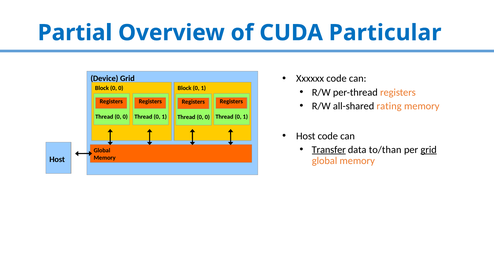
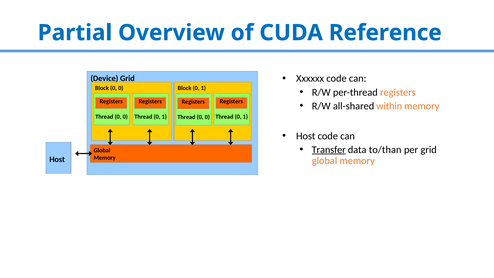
Particular: Particular -> Reference
rating: rating -> within
grid at (429, 150) underline: present -> none
